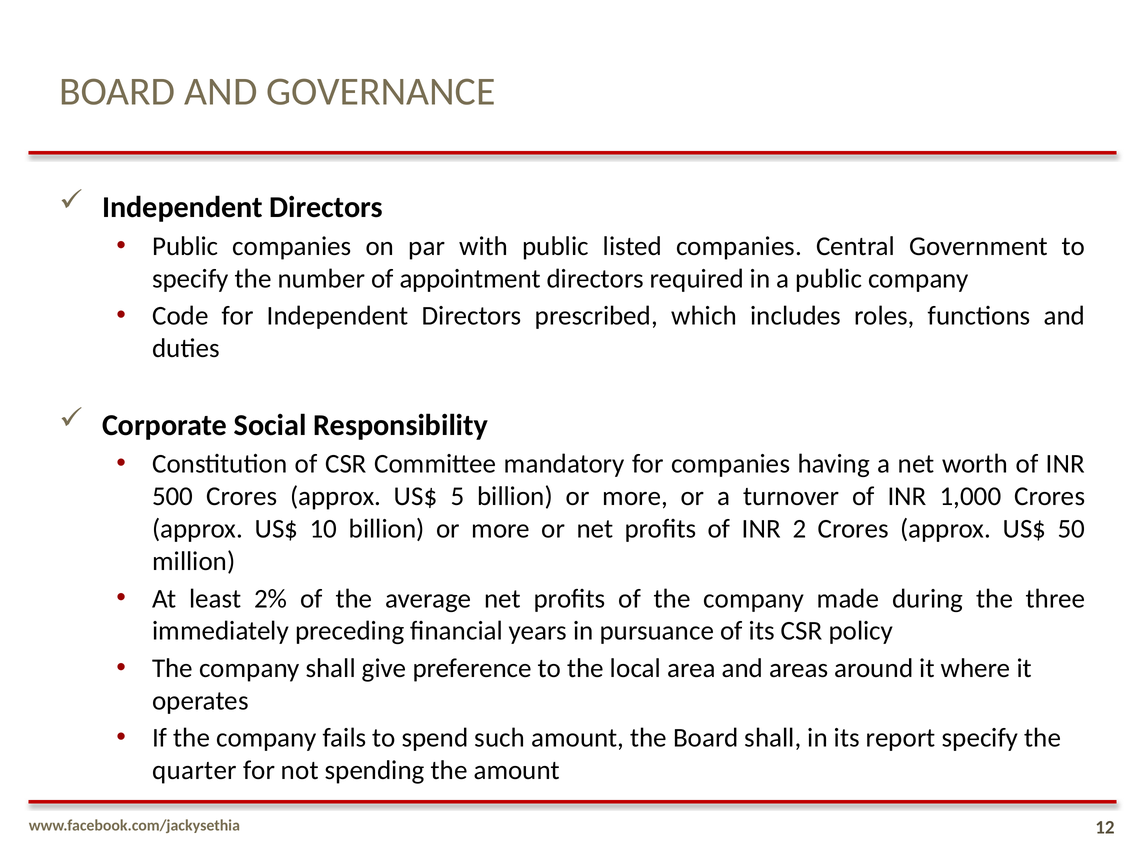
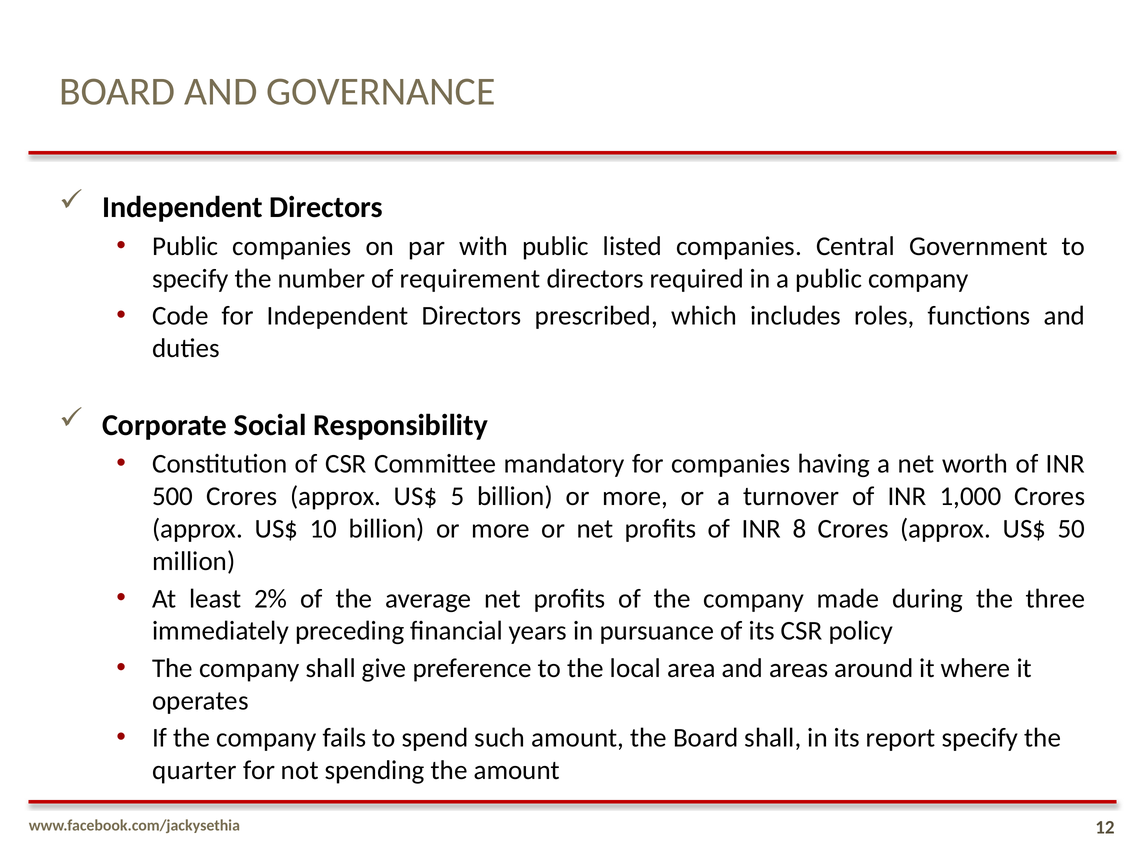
appointment: appointment -> requirement
2: 2 -> 8
